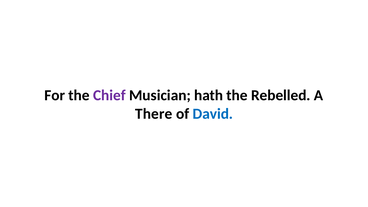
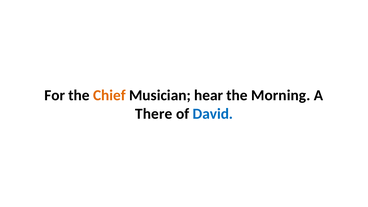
Chief colour: purple -> orange
hath: hath -> hear
Rebelled: Rebelled -> Morning
